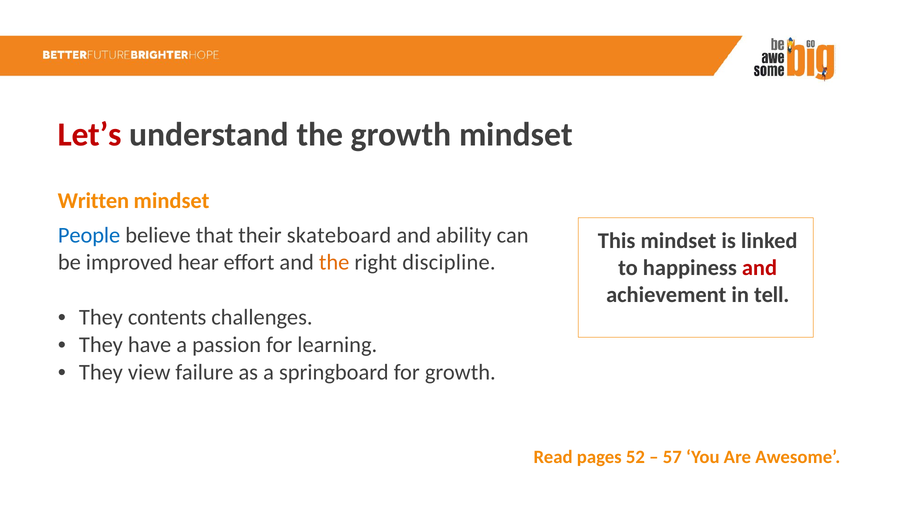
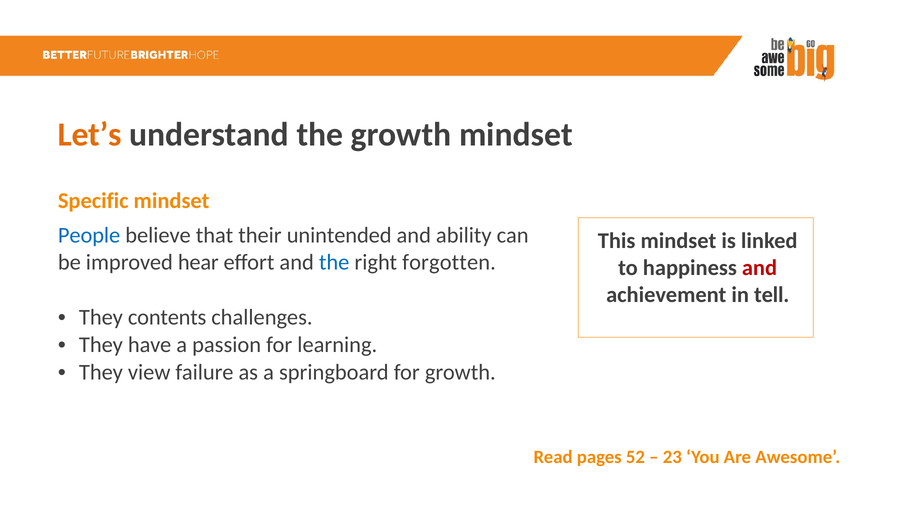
Let’s colour: red -> orange
Written: Written -> Specific
skateboard: skateboard -> unintended
the at (334, 262) colour: orange -> blue
discipline: discipline -> forgotten
57: 57 -> 23
